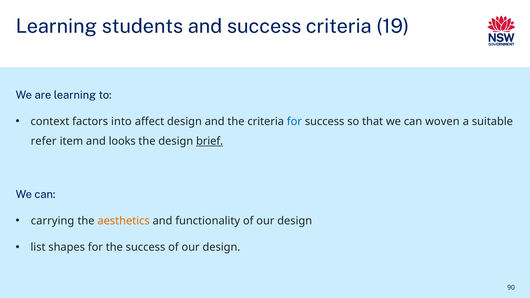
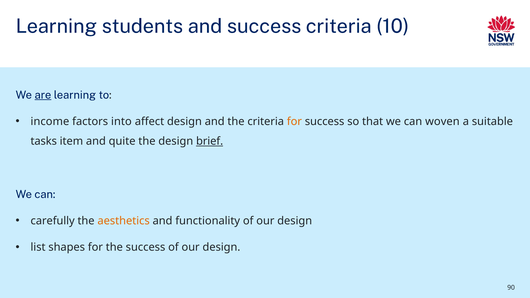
19: 19 -> 10
are underline: none -> present
context: context -> income
for at (294, 122) colour: blue -> orange
refer: refer -> tasks
looks: looks -> quite
carrying: carrying -> carefully
